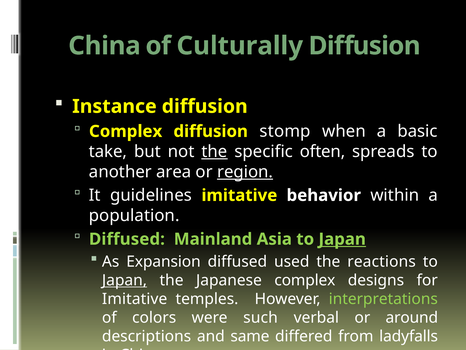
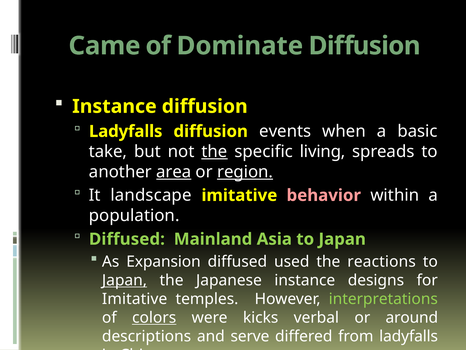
China at (104, 46): China -> Came
Culturally: Culturally -> Dominate
Complex at (126, 131): Complex -> Ladyfalls
stomp: stomp -> events
often: often -> living
area underline: none -> present
guidelines: guidelines -> landscape
behavior colour: white -> pink
Japan at (342, 239) underline: present -> none
Japanese complex: complex -> instance
colors underline: none -> present
such: such -> kicks
same: same -> serve
